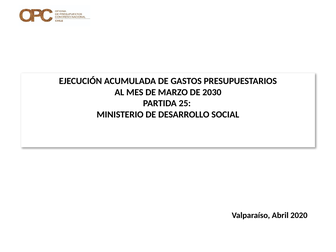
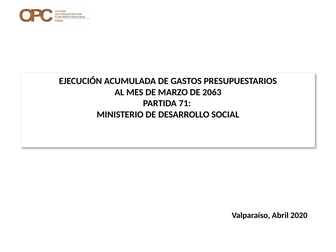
2030: 2030 -> 2063
25: 25 -> 71
